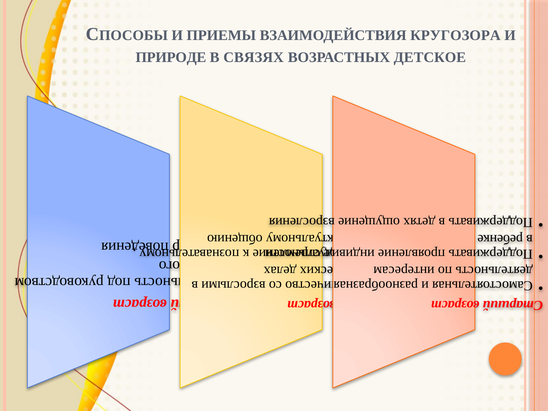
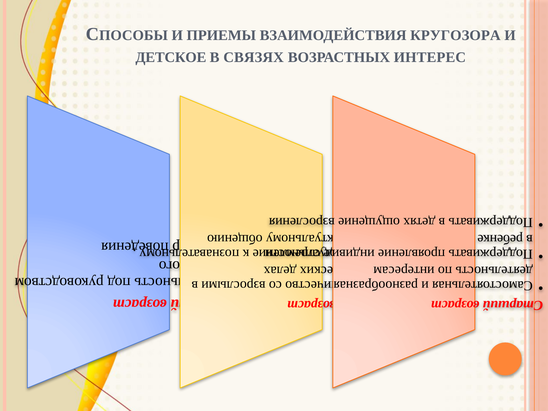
ПРИРОДЕ: ПРИРОДЕ -> ДЕТСКОЕ
ДЕТСКОЕ: ДЕТСКОЕ -> ИНТЕРЕС
